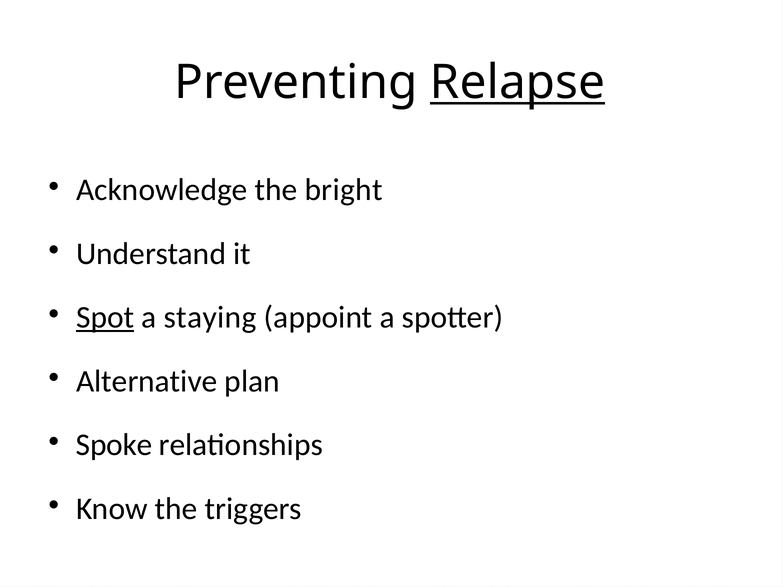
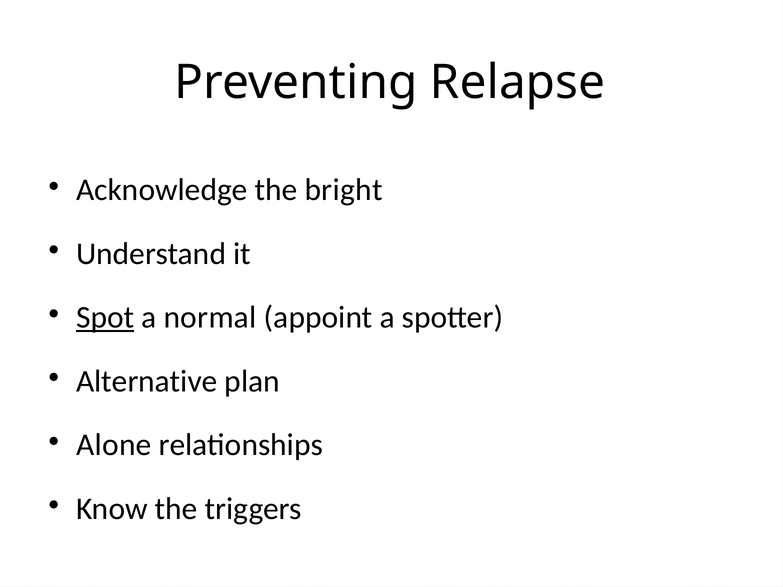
Relapse underline: present -> none
staying: staying -> normal
Spoke: Spoke -> Alone
